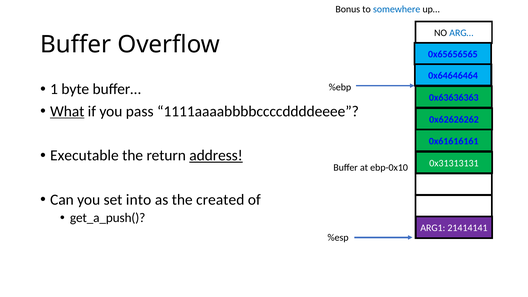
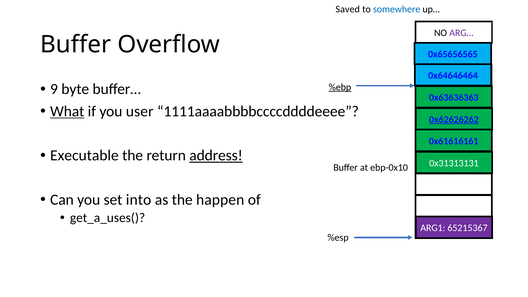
Bonus: Bonus -> Saved
ARG… colour: blue -> purple
1: 1 -> 9
%ebp underline: none -> present
pass: pass -> user
0x62626262 underline: none -> present
created: created -> happen
get_a_push(: get_a_push( -> get_a_uses(
21414141: 21414141 -> 65215367
